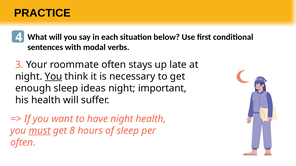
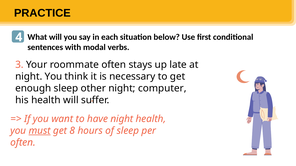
You at (53, 77) underline: present -> none
ideas: ideas -> other
important: important -> computer
